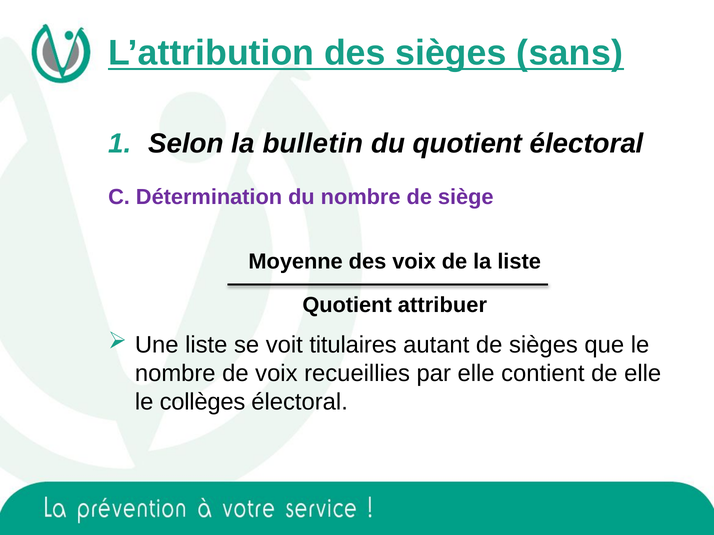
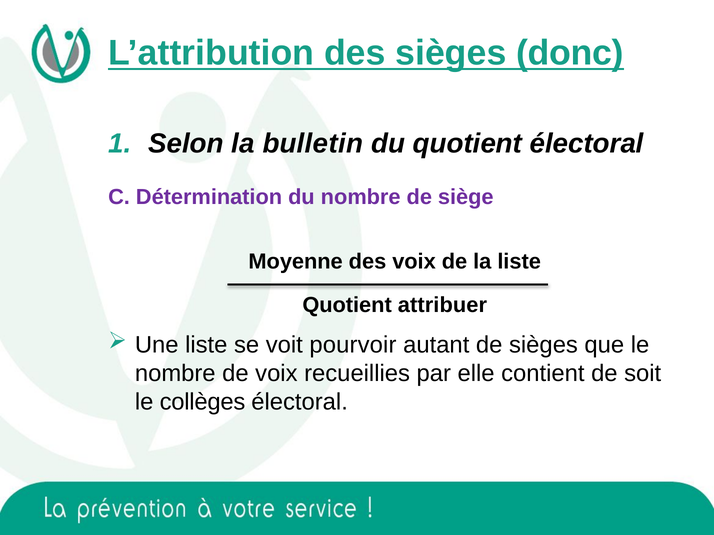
sans: sans -> donc
titulaires: titulaires -> pourvoir
de elle: elle -> soit
